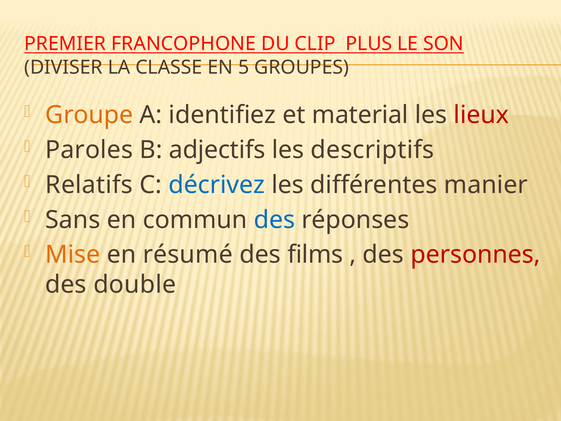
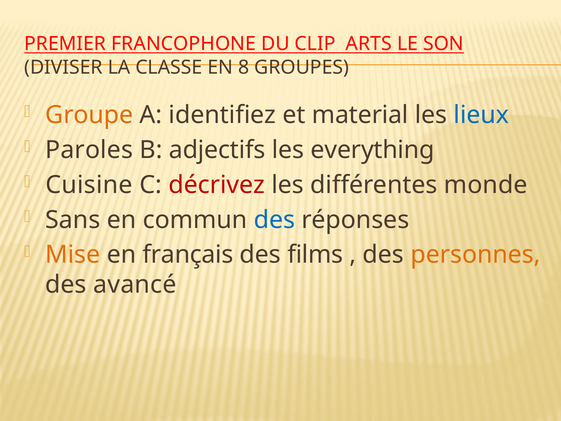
PLUS: PLUS -> ARTS
5: 5 -> 8
lieux colour: red -> blue
descriptifs: descriptifs -> everything
Relatifs: Relatifs -> Cuisine
décrivez colour: blue -> red
manier: manier -> monde
résumé: résumé -> français
personnes colour: red -> orange
double: double -> avancé
